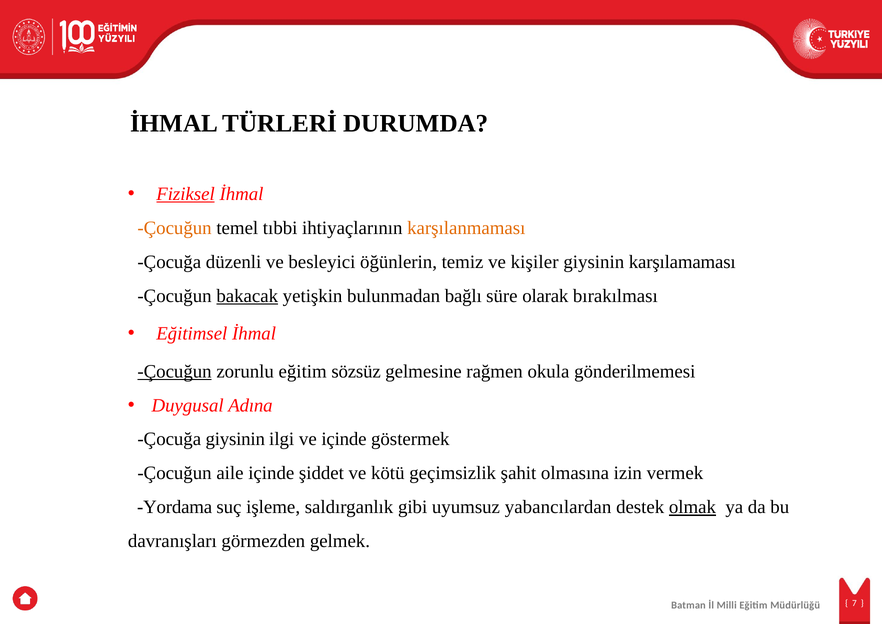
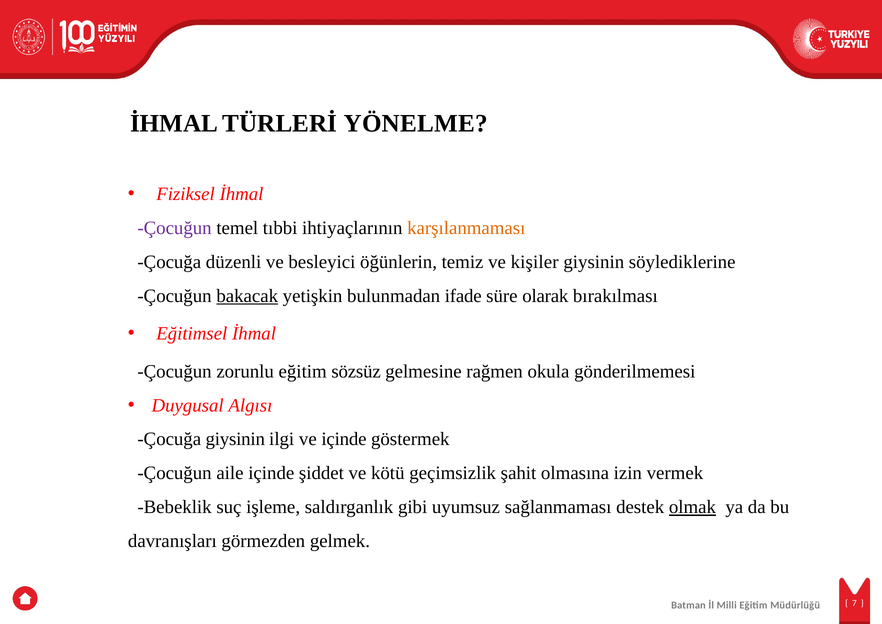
DURUMDA: DURUMDA -> YÖNELME
Fiziksel underline: present -> none
Çocuğun at (175, 228) colour: orange -> purple
karşılamaması: karşılamaması -> söylediklerine
bağlı: bağlı -> ifade
Çocuğun at (175, 371) underline: present -> none
Adına: Adına -> Algısı
Yordama: Yordama -> Bebeklik
yabancılardan: yabancılardan -> sağlanmaması
